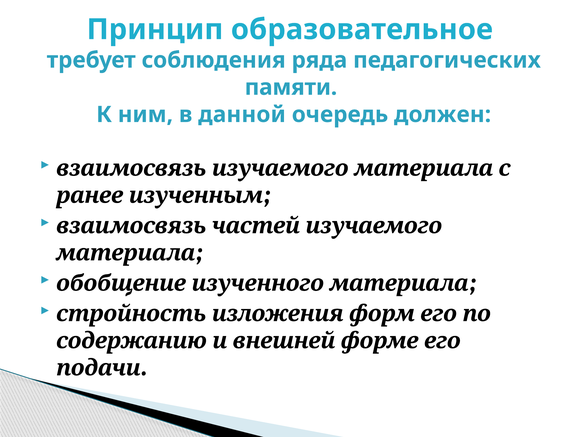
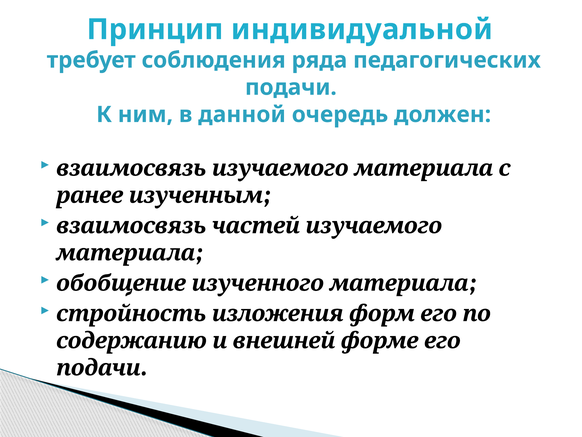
образовательное: образовательное -> индивидуальной
памяти at (291, 87): памяти -> подачи
